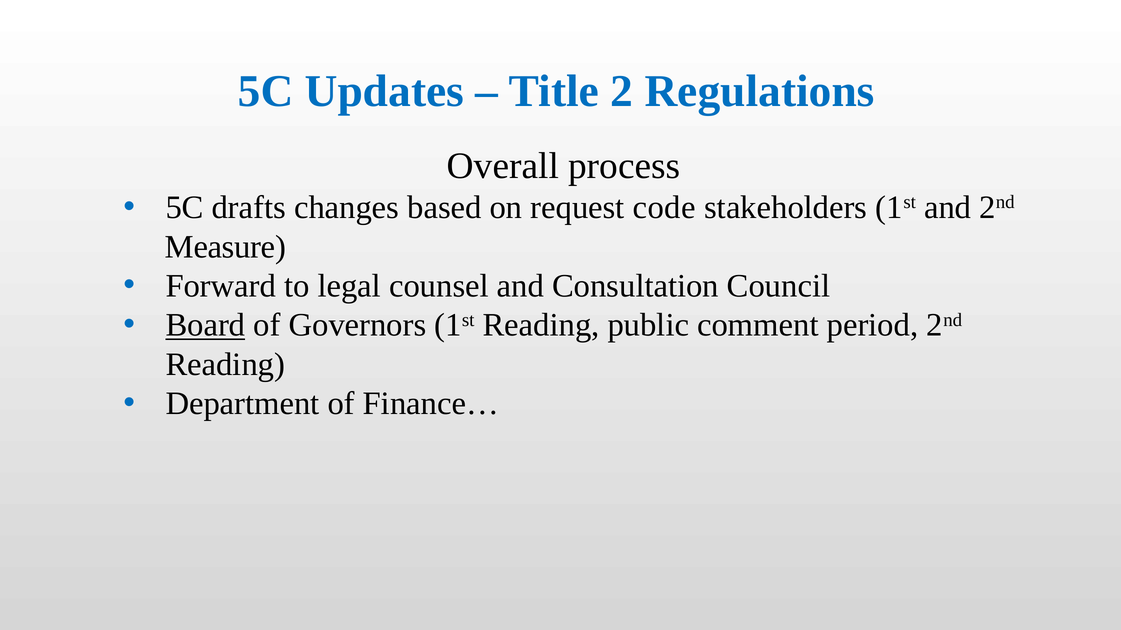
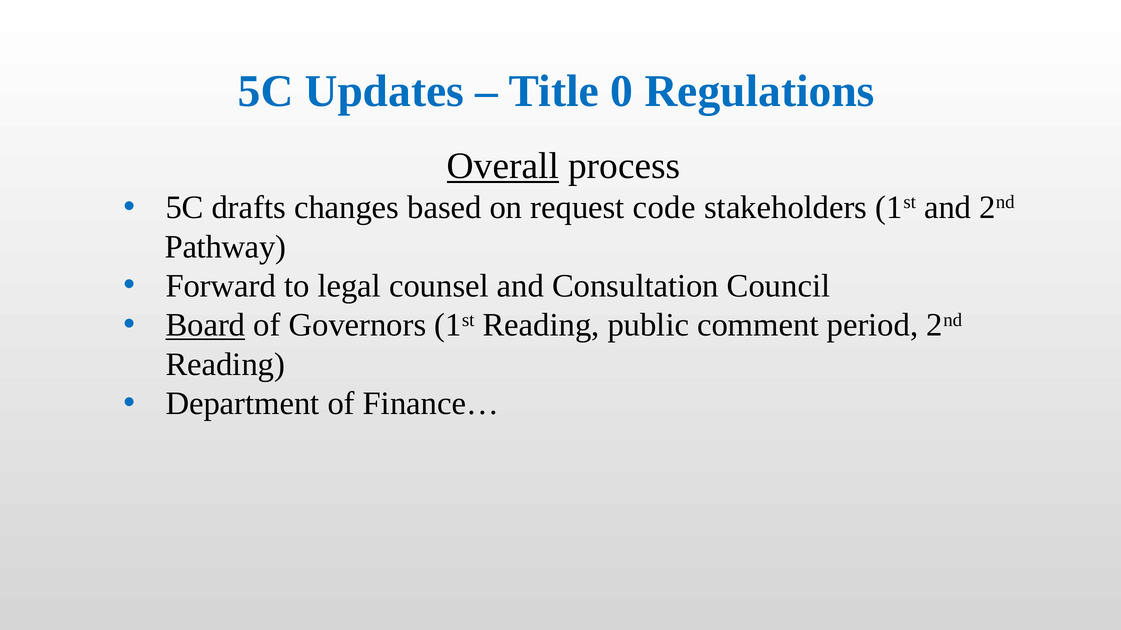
2: 2 -> 0
Overall underline: none -> present
Measure: Measure -> Pathway
